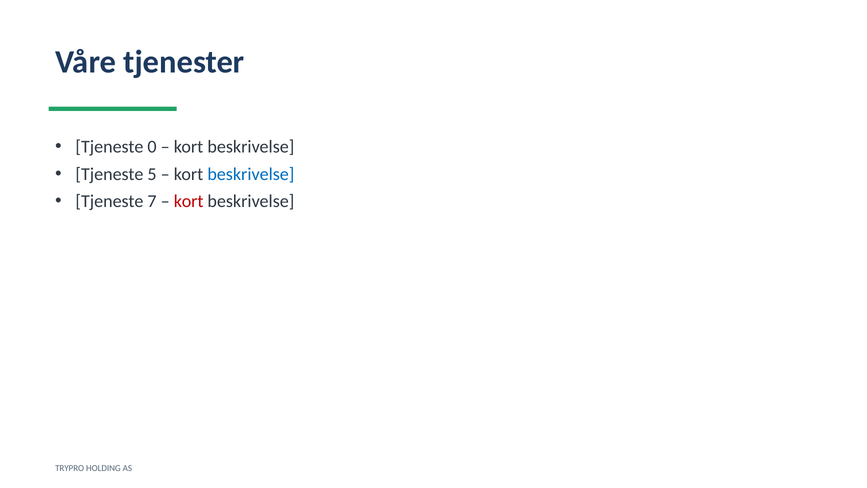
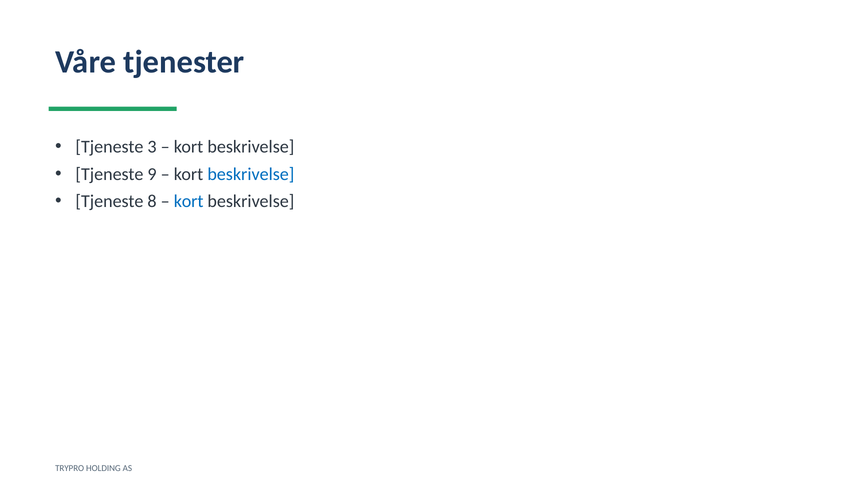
0: 0 -> 3
5: 5 -> 9
7: 7 -> 8
kort at (189, 201) colour: red -> blue
